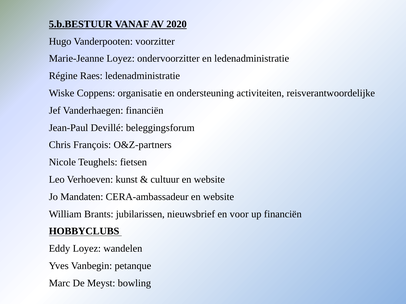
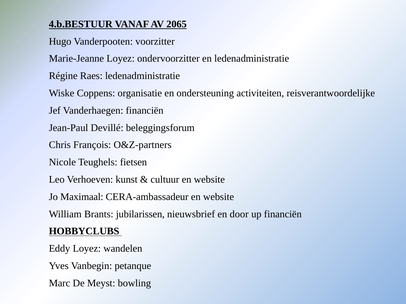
5.b.BESTUUR: 5.b.BESTUUR -> 4.b.BESTUUR
2020: 2020 -> 2065
Mandaten: Mandaten -> Maximaal
voor: voor -> door
